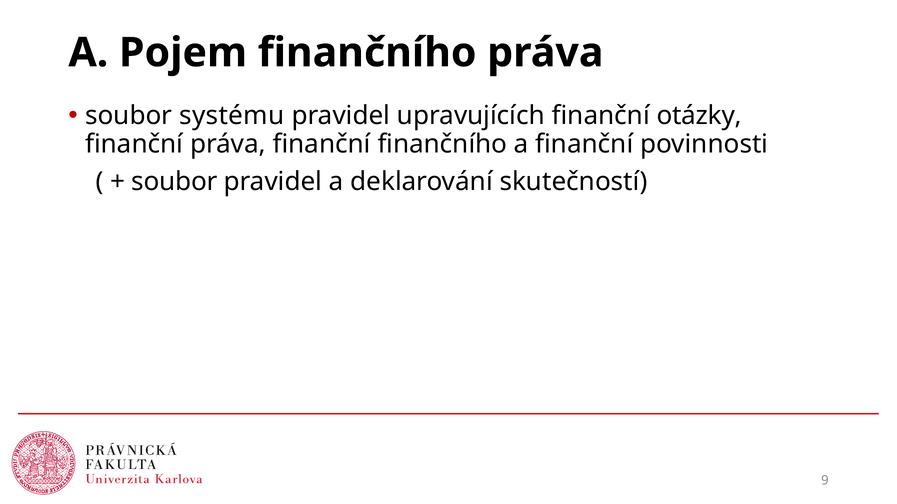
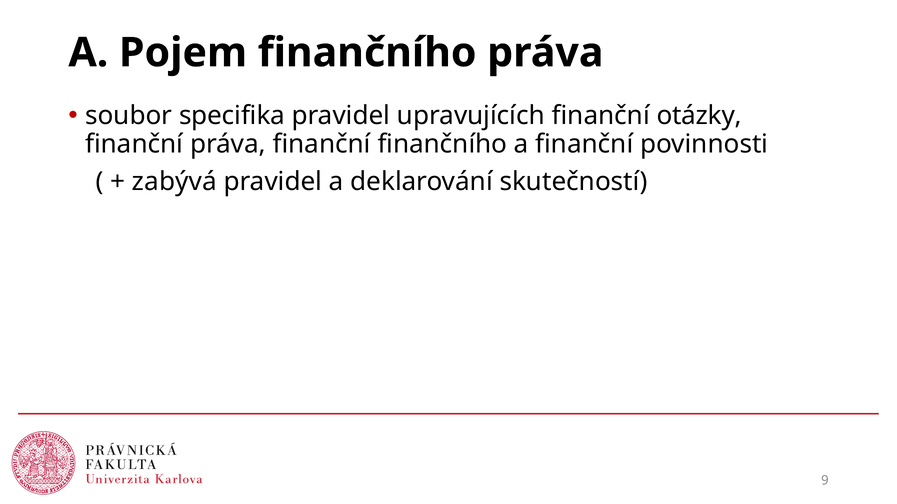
systému: systému -> specifika
soubor at (174, 182): soubor -> zabývá
